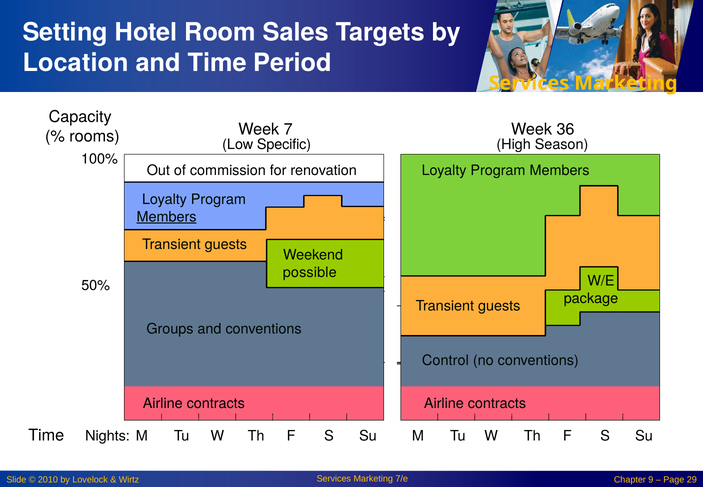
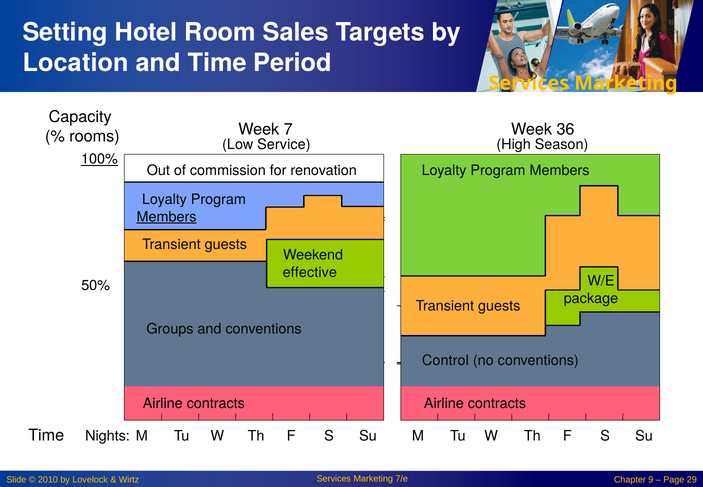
Specific: Specific -> Service
100% underline: none -> present
possible: possible -> effective
